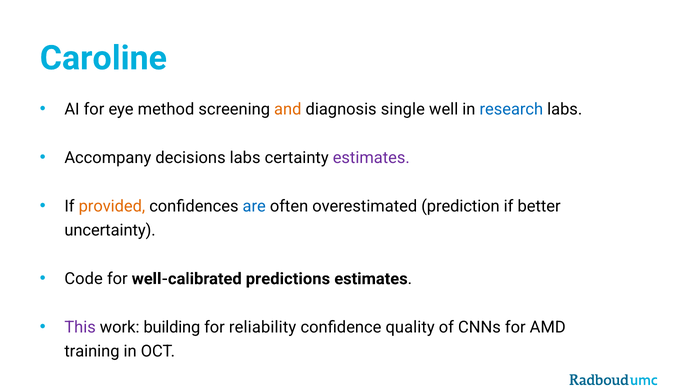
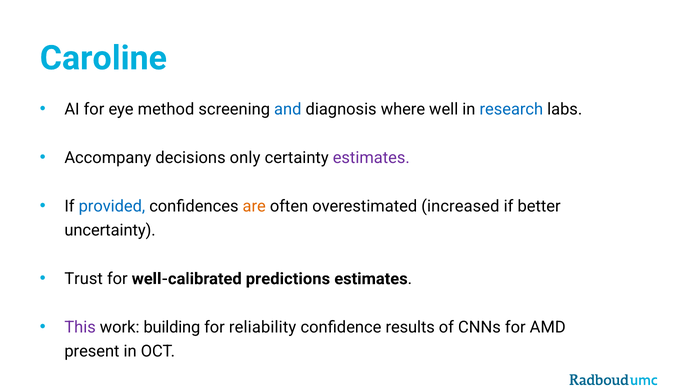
and colour: orange -> blue
single: single -> where
decisions labs: labs -> only
provided colour: orange -> blue
are colour: blue -> orange
prediction: prediction -> increased
Code: Code -> Trust
quality: quality -> results
training: training -> present
